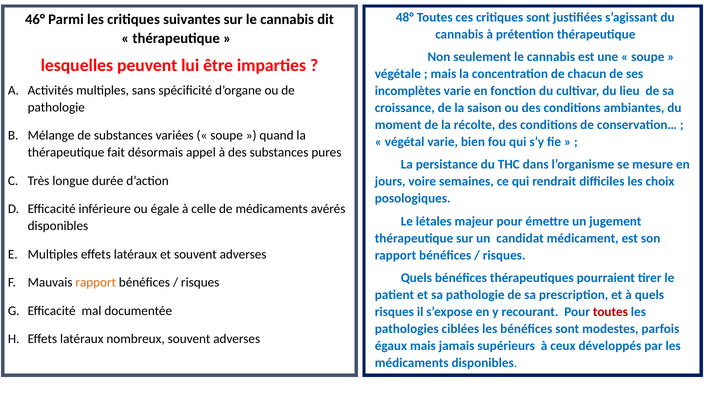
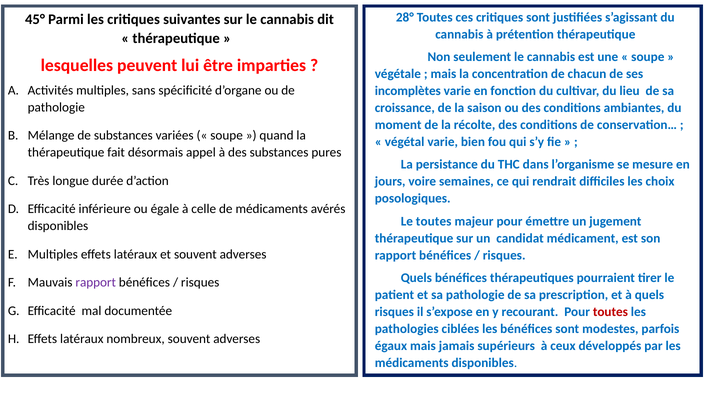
48°: 48° -> 28°
46°: 46° -> 45°
Le létales: létales -> toutes
rapport at (96, 282) colour: orange -> purple
